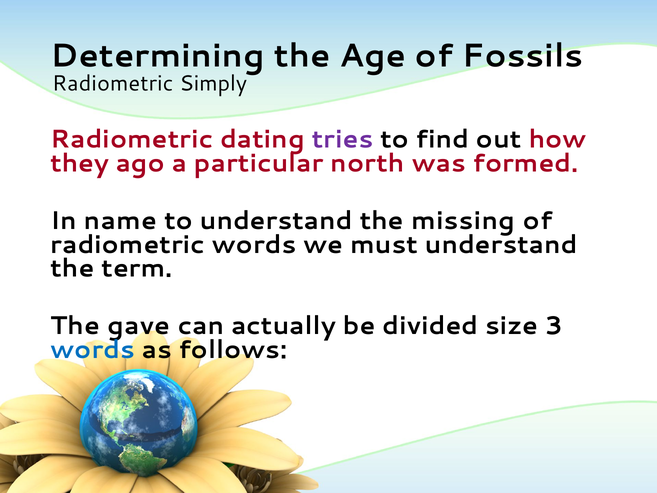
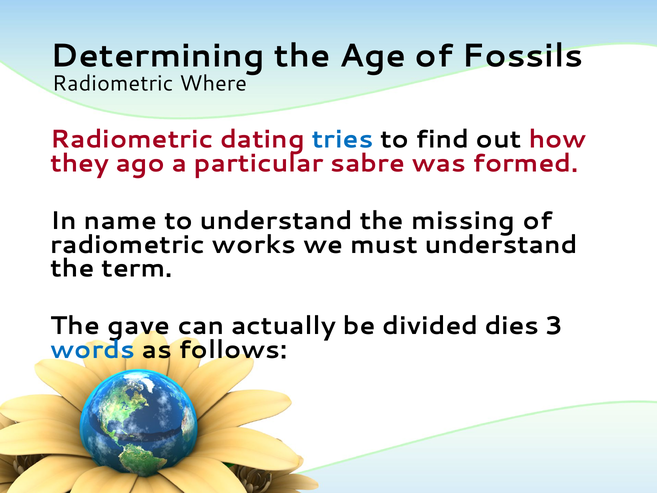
Simply: Simply -> Where
tries colour: purple -> blue
north: north -> sabre
radiometric words: words -> works
size: size -> dies
